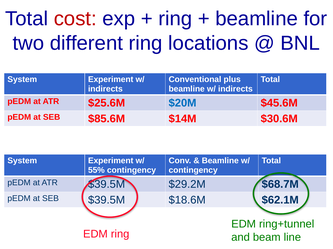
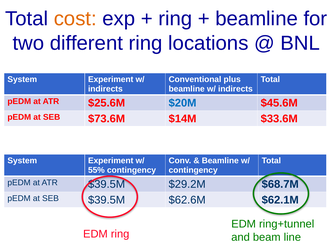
cost colour: red -> orange
$85.6M: $85.6M -> $73.6M
$30.6M: $30.6M -> $33.6M
$18.6M: $18.6M -> $62.6M
